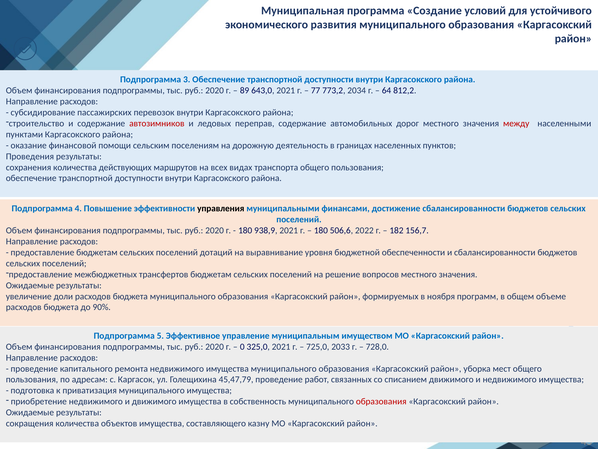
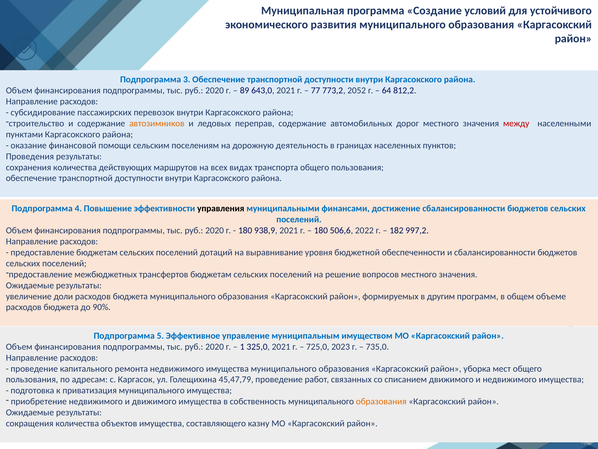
2034: 2034 -> 2052
автозимников colour: red -> orange
156,7: 156,7 -> 997,2
ноября: ноября -> другим
0: 0 -> 1
2033: 2033 -> 2023
728,0: 728,0 -> 735,0
образования at (381, 401) colour: red -> orange
